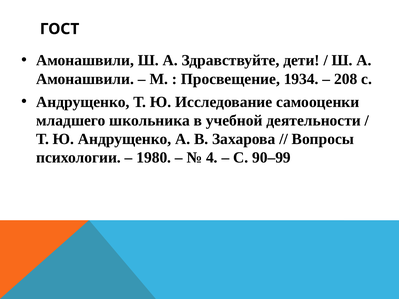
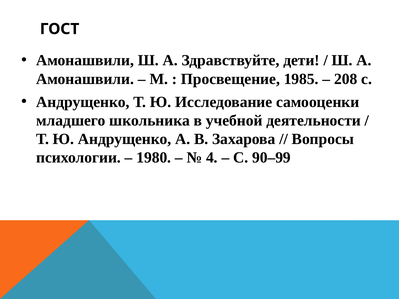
1934: 1934 -> 1985
